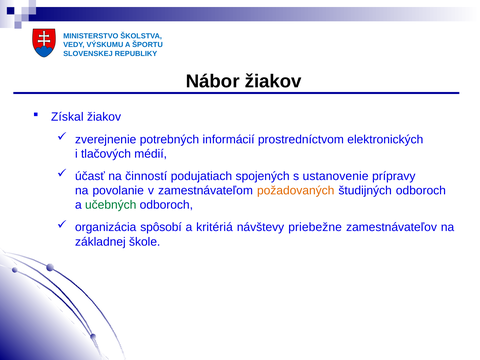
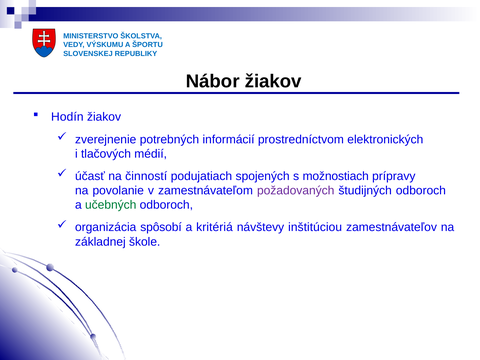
Získal: Získal -> Hodín
ustanovenie: ustanovenie -> možnostiach
požadovaných colour: orange -> purple
priebežne: priebežne -> inštitúciou
